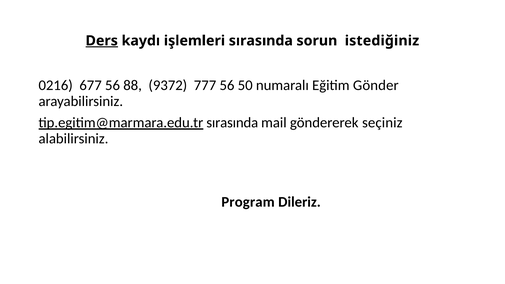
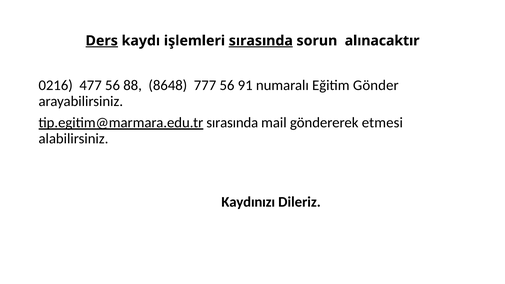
sırasında at (261, 41) underline: none -> present
istediğiniz: istediğiniz -> alınacaktır
677: 677 -> 477
9372: 9372 -> 8648
50: 50 -> 91
seçiniz: seçiniz -> etmesi
Program: Program -> Kaydınızı
